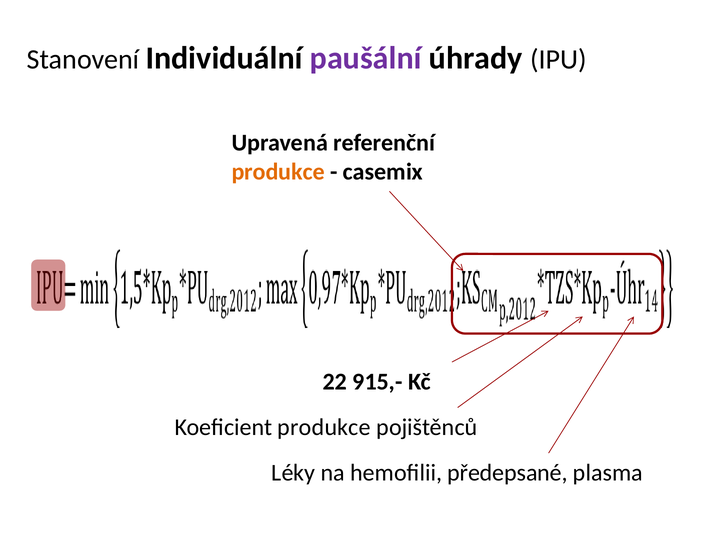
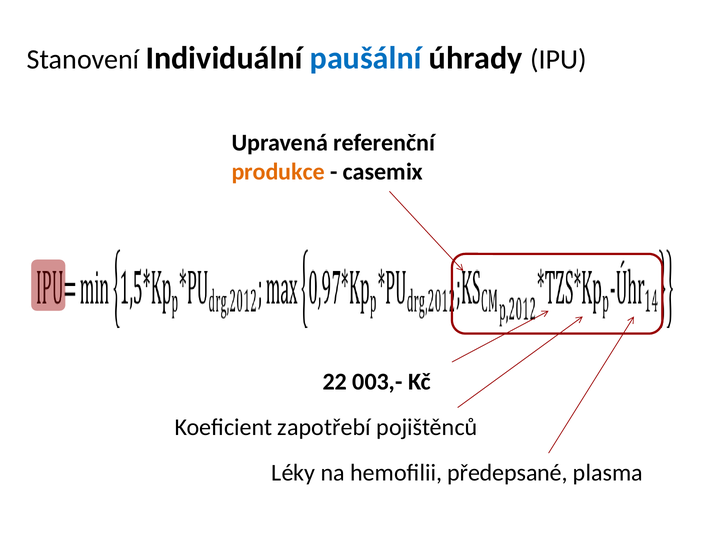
paušální colour: purple -> blue
915,-: 915,- -> 003,-
Koeficient produkce: produkce -> zapotřebí
